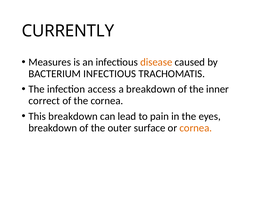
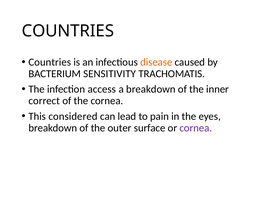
CURRENTLY at (68, 31): CURRENTLY -> COUNTRIES
Measures at (50, 62): Measures -> Countries
BACTERIUM INFECTIOUS: INFECTIOUS -> SENSITIVITY
This breakdown: breakdown -> considered
cornea at (196, 127) colour: orange -> purple
